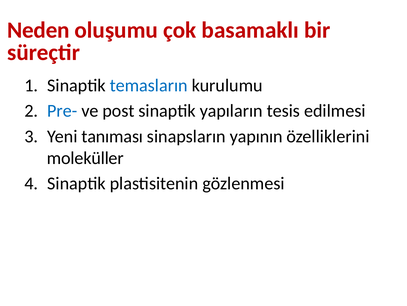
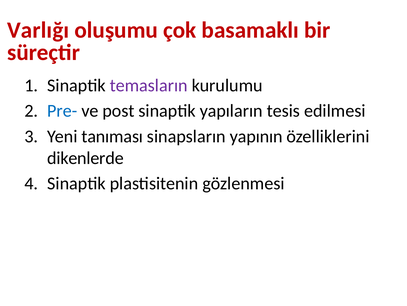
Neden: Neden -> Varlığı
temasların colour: blue -> purple
moleküller: moleküller -> dikenlerde
